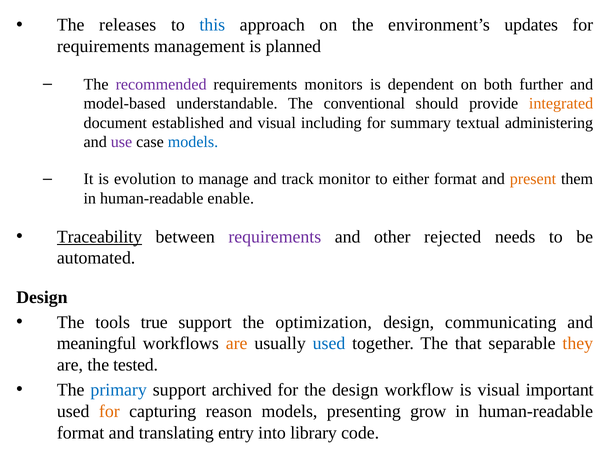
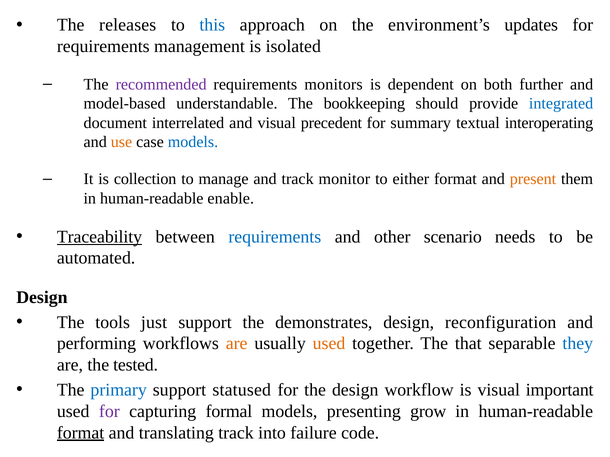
planned: planned -> isolated
conventional: conventional -> bookkeeping
integrated colour: orange -> blue
established: established -> interrelated
including: including -> precedent
administering: administering -> interoperating
use colour: purple -> orange
evolution: evolution -> collection
requirements at (275, 237) colour: purple -> blue
rejected: rejected -> scenario
true: true -> just
optimization: optimization -> demonstrates
communicating: communicating -> reconfiguration
meaningful: meaningful -> performing
used at (329, 344) colour: blue -> orange
they colour: orange -> blue
archived: archived -> statused
for at (109, 412) colour: orange -> purple
reason: reason -> formal
format at (81, 433) underline: none -> present
translating entry: entry -> track
library: library -> failure
